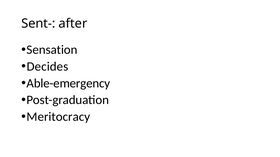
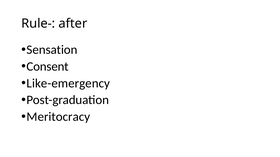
Sent-: Sent- -> Rule-
Decides: Decides -> Consent
Able-emergency: Able-emergency -> Like-emergency
